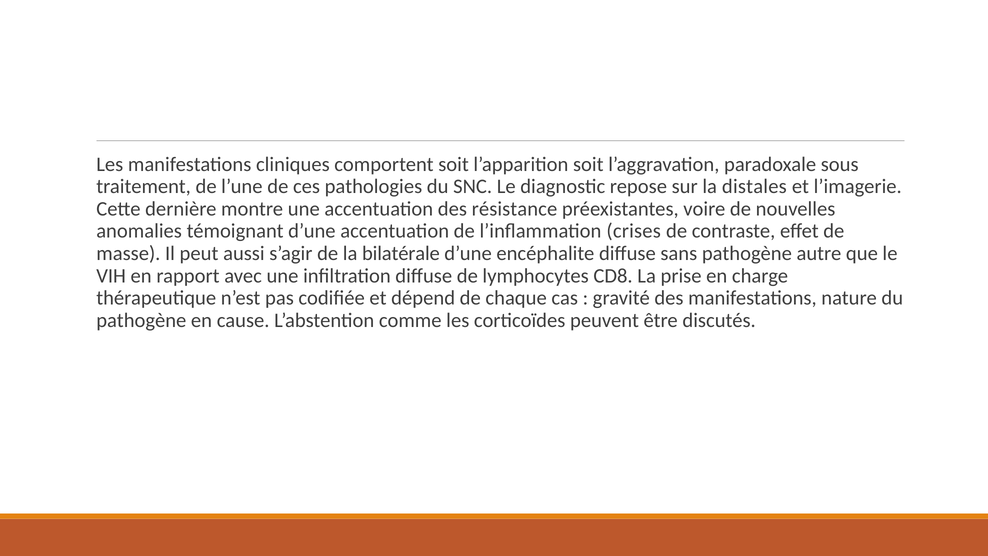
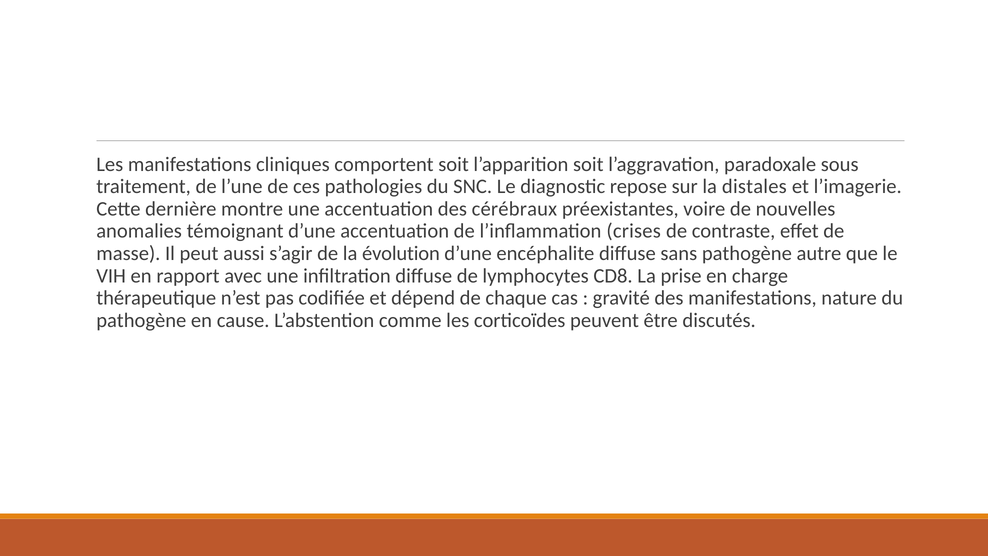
résistance: résistance -> cérébraux
bilatérale: bilatérale -> évolution
